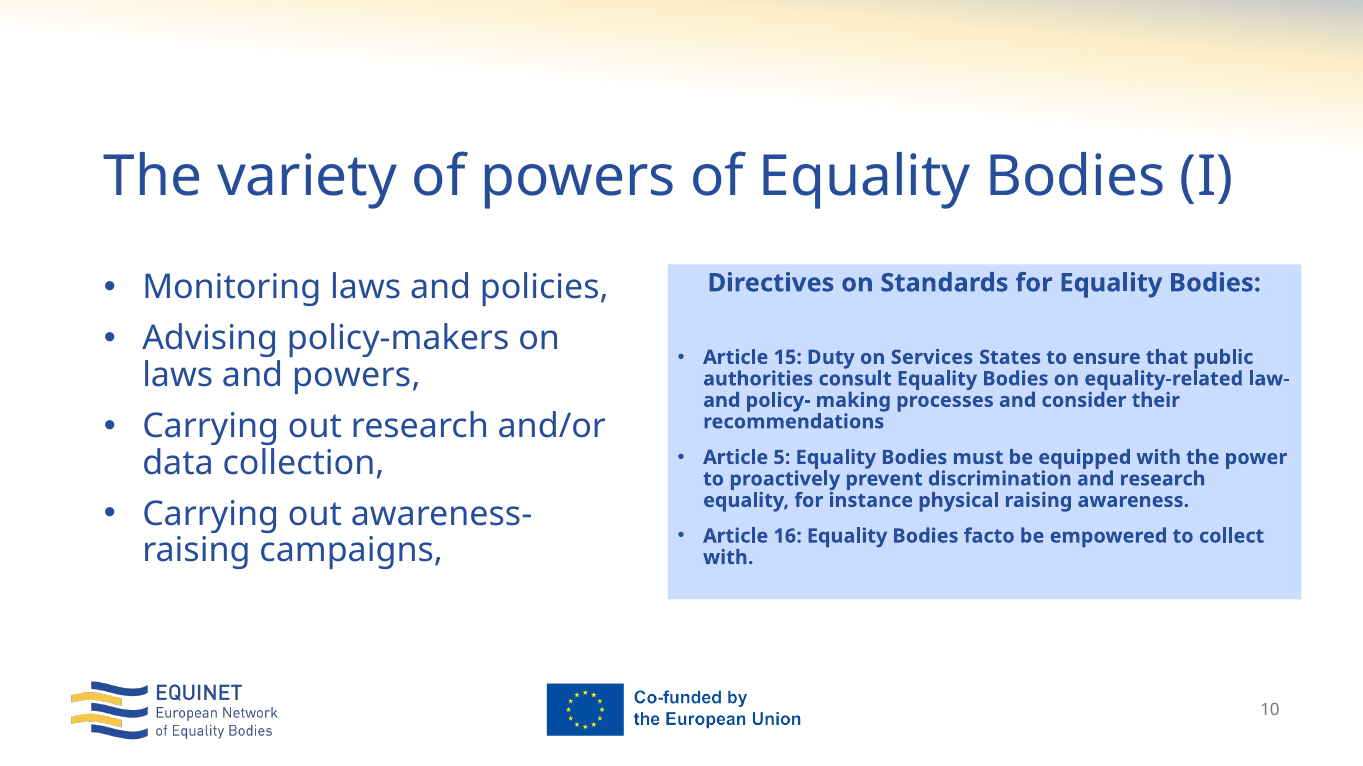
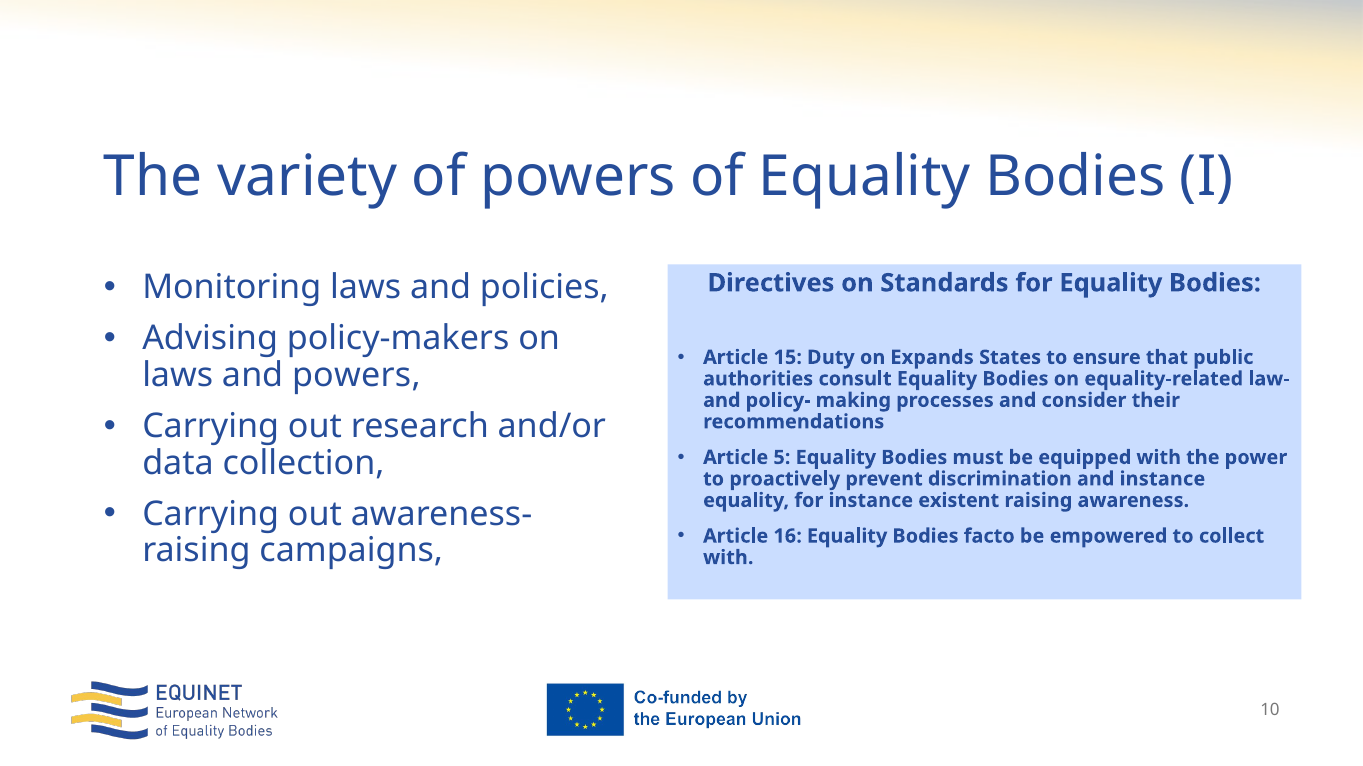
Services: Services -> Expands
and research: research -> instance
physical: physical -> existent
